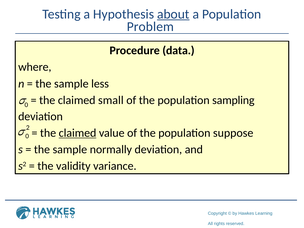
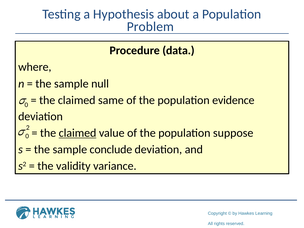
about underline: present -> none
less: less -> null
small: small -> same
sampling: sampling -> evidence
normally: normally -> conclude
